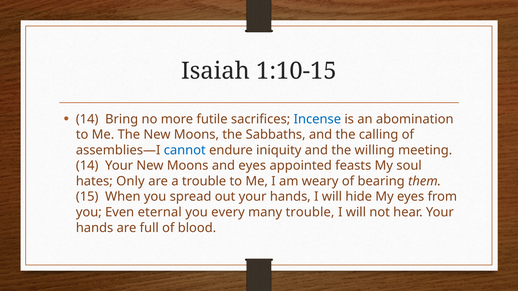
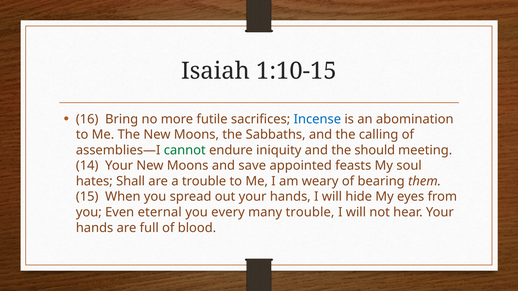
14 at (87, 119): 14 -> 16
cannot colour: blue -> green
willing: willing -> should
and eyes: eyes -> save
Only: Only -> Shall
